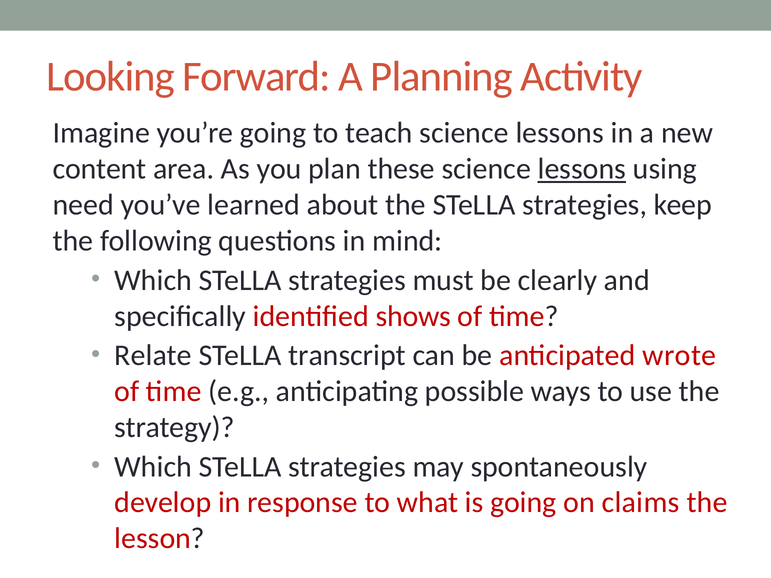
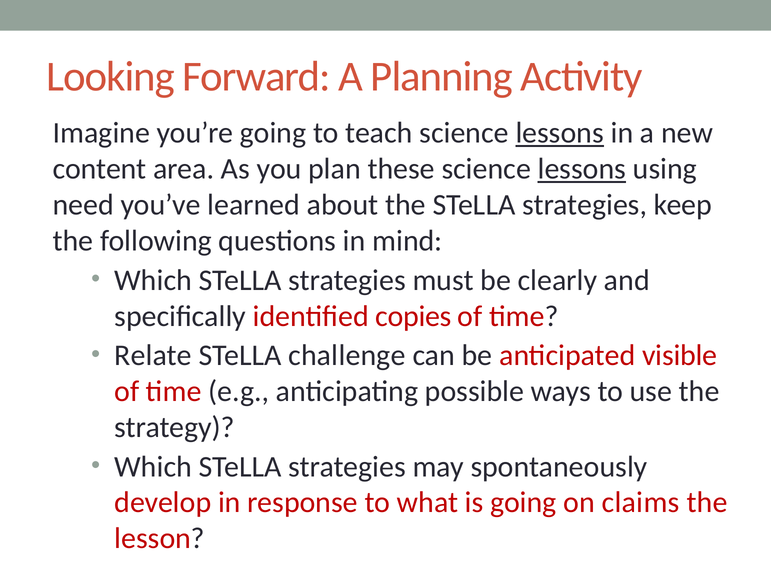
lessons at (560, 133) underline: none -> present
shows: shows -> copies
transcript: transcript -> challenge
wrote: wrote -> visible
